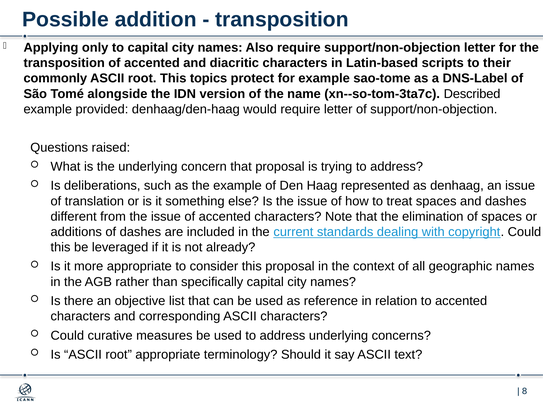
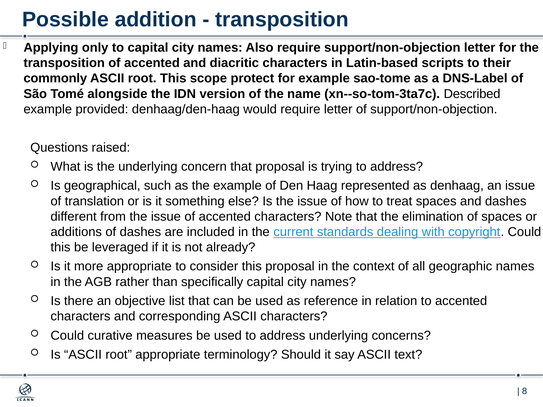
topics: topics -> scope
deliberations: deliberations -> geographical
